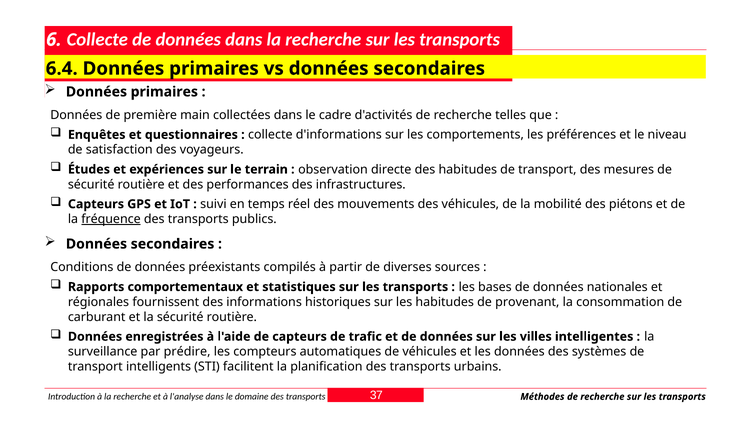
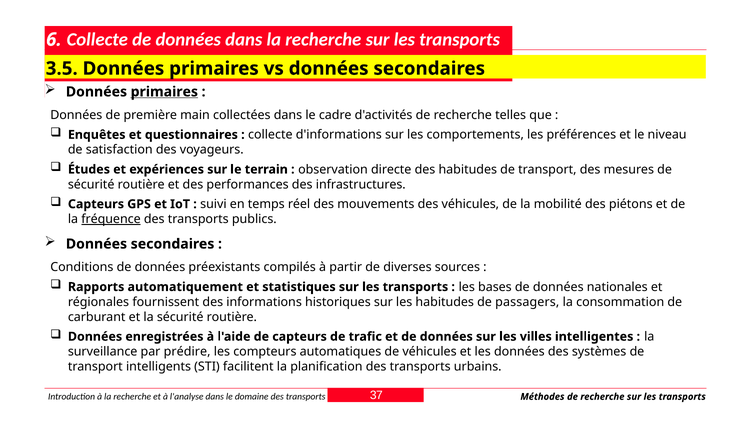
6.4: 6.4 -> 3.5
primaires at (164, 92) underline: none -> present
comportementaux: comportementaux -> automatiquement
provenant: provenant -> passagers
